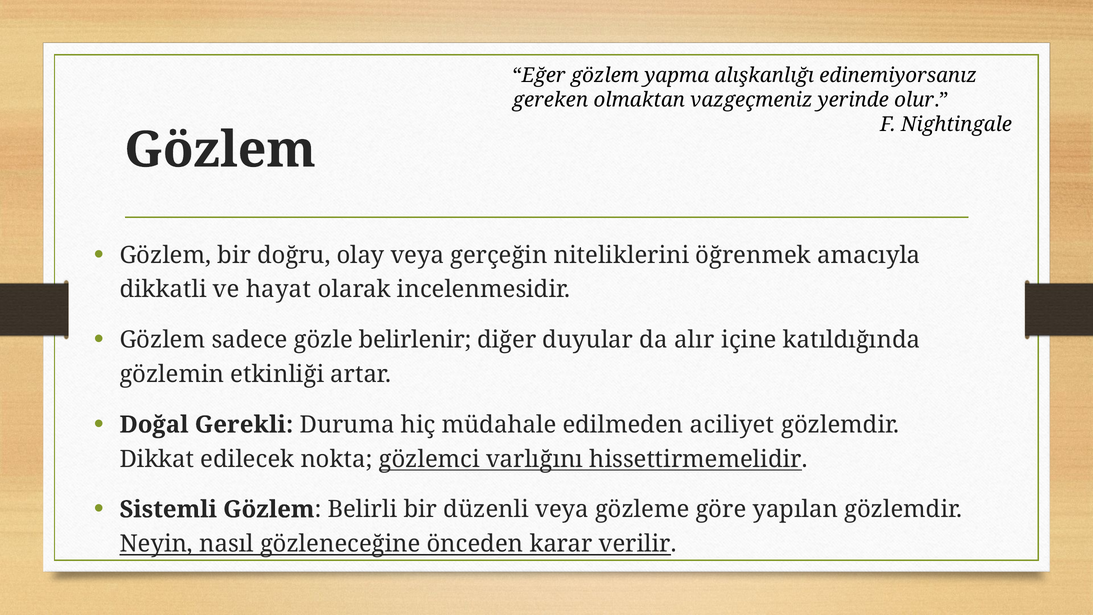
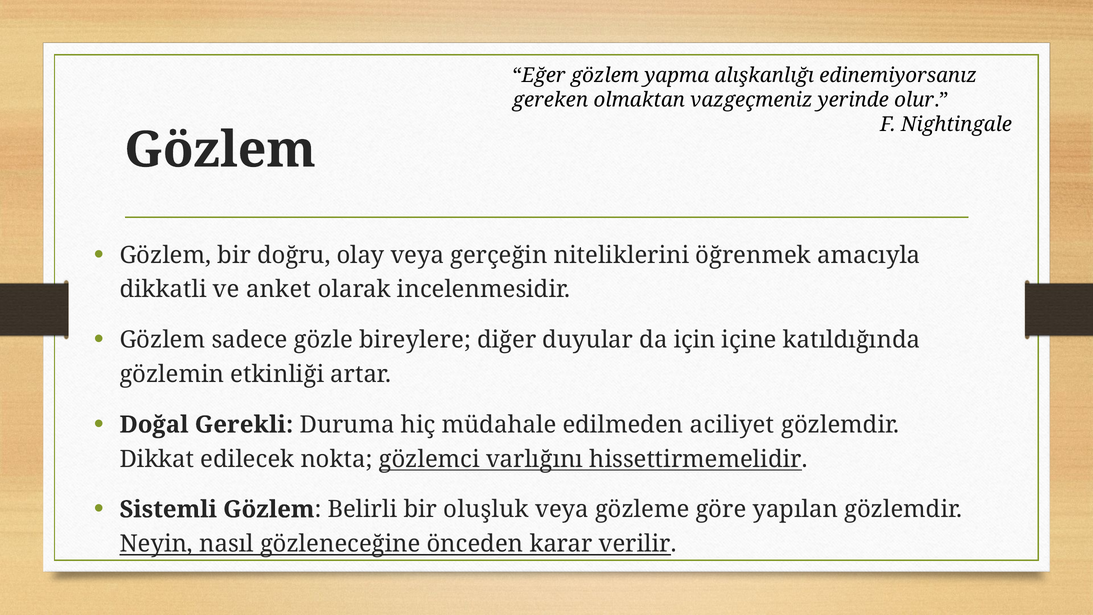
hayat: hayat -> anket
belirlenir: belirlenir -> bireylere
alır: alır -> için
düzenli: düzenli -> oluşluk
